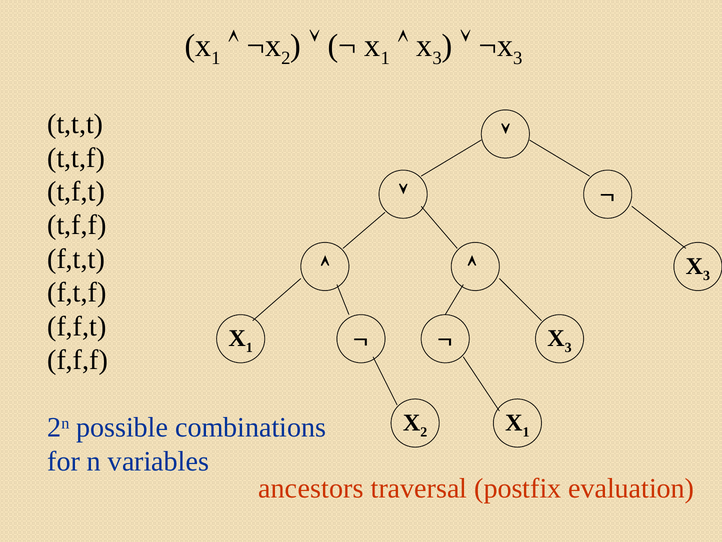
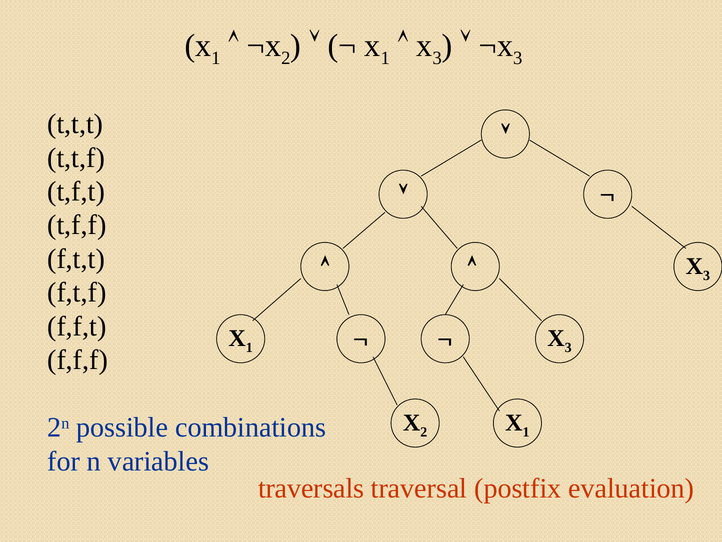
ancestors: ancestors -> traversals
